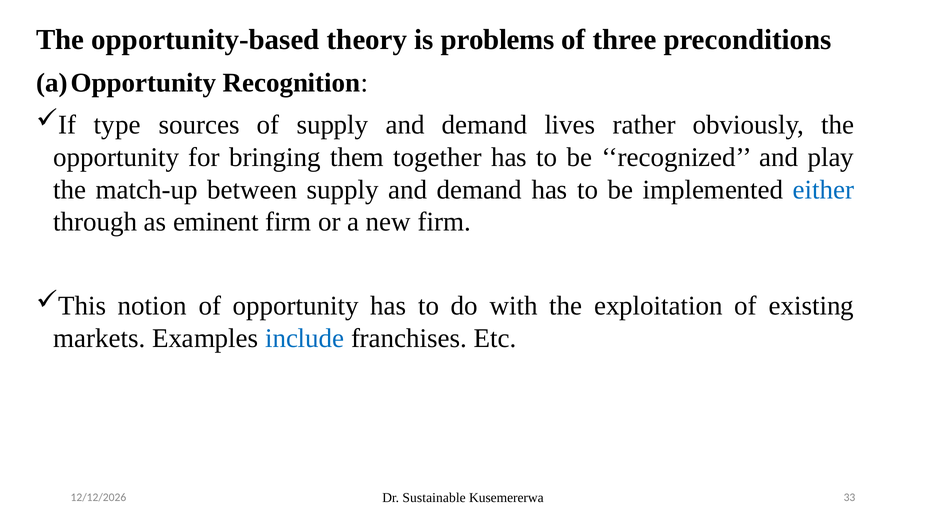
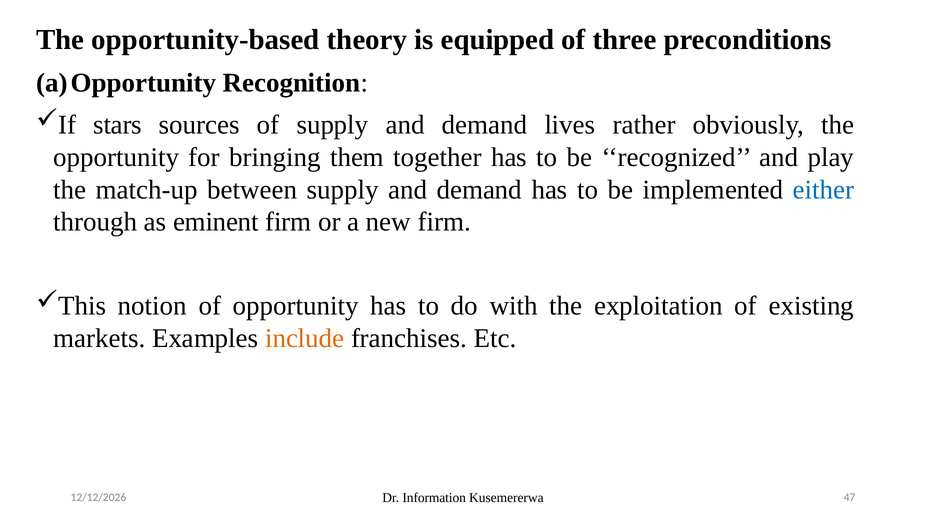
problems: problems -> equipped
type: type -> stars
include colour: blue -> orange
Sustainable: Sustainable -> Information
33: 33 -> 47
